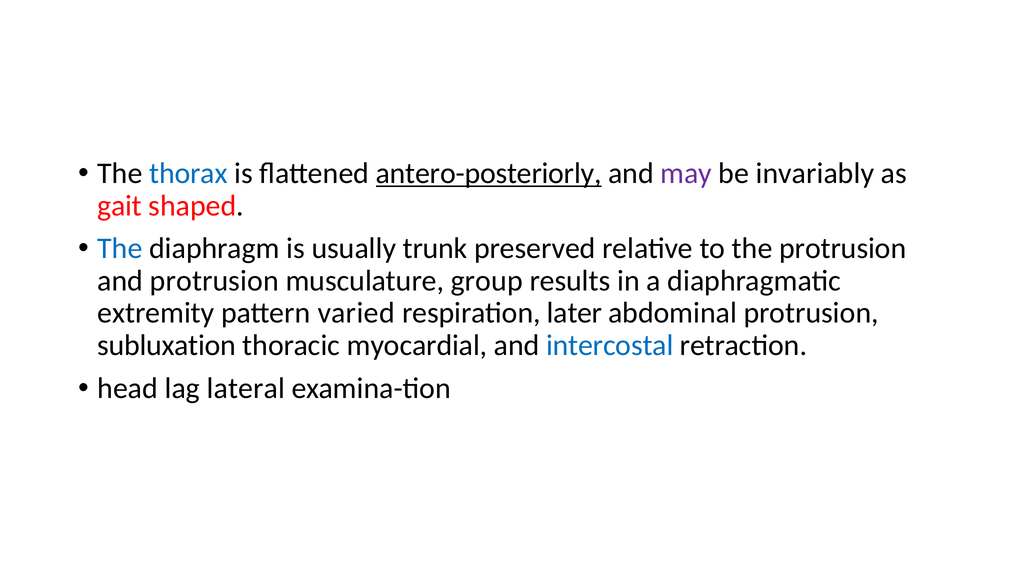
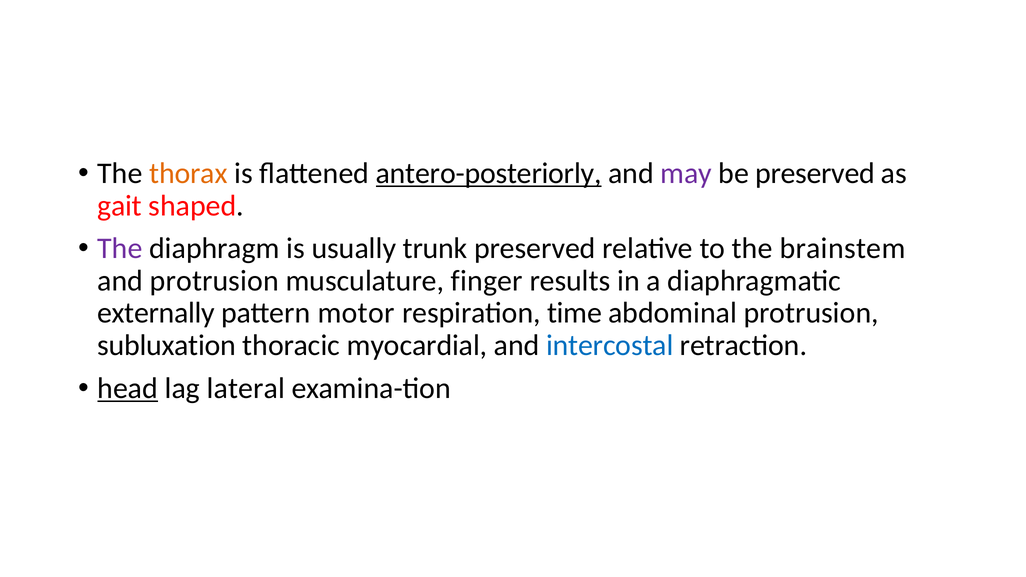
thorax colour: blue -> orange
be invariably: invariably -> preserved
The at (120, 249) colour: blue -> purple
the protrusion: protrusion -> brainstem
group: group -> finger
extremity: extremity -> externally
varied: varied -> motor
later: later -> time
head underline: none -> present
